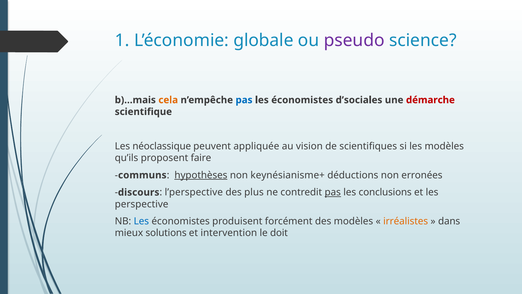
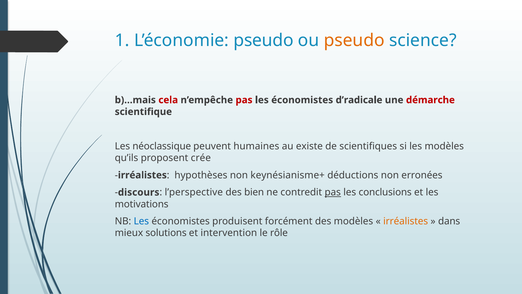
L’économie globale: globale -> pseudo
pseudo at (354, 40) colour: purple -> orange
cela colour: orange -> red
pas at (244, 100) colour: blue -> red
d’sociales: d’sociales -> d’radicale
appliquée: appliquée -> humaines
vision: vision -> existe
faire: faire -> crée
communs at (142, 175): communs -> irréalistes
hypothèses underline: present -> none
plus: plus -> bien
perspective: perspective -> motivations
doit: doit -> rôle
